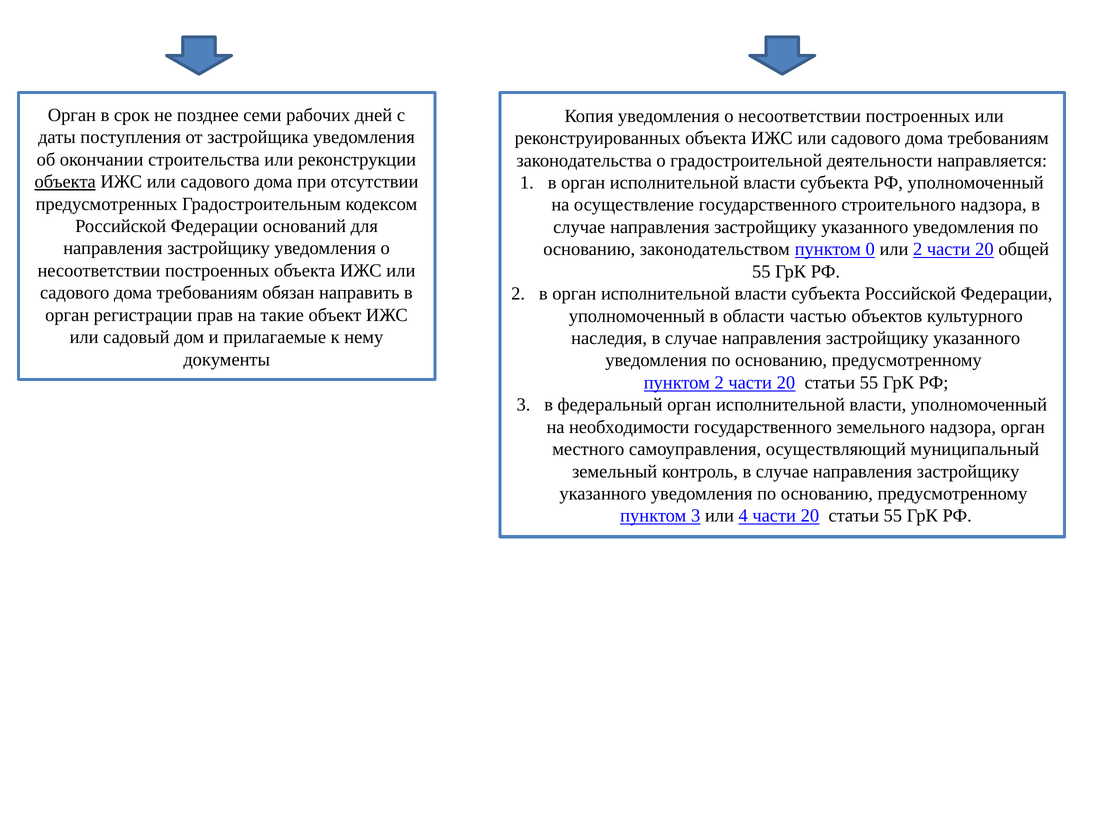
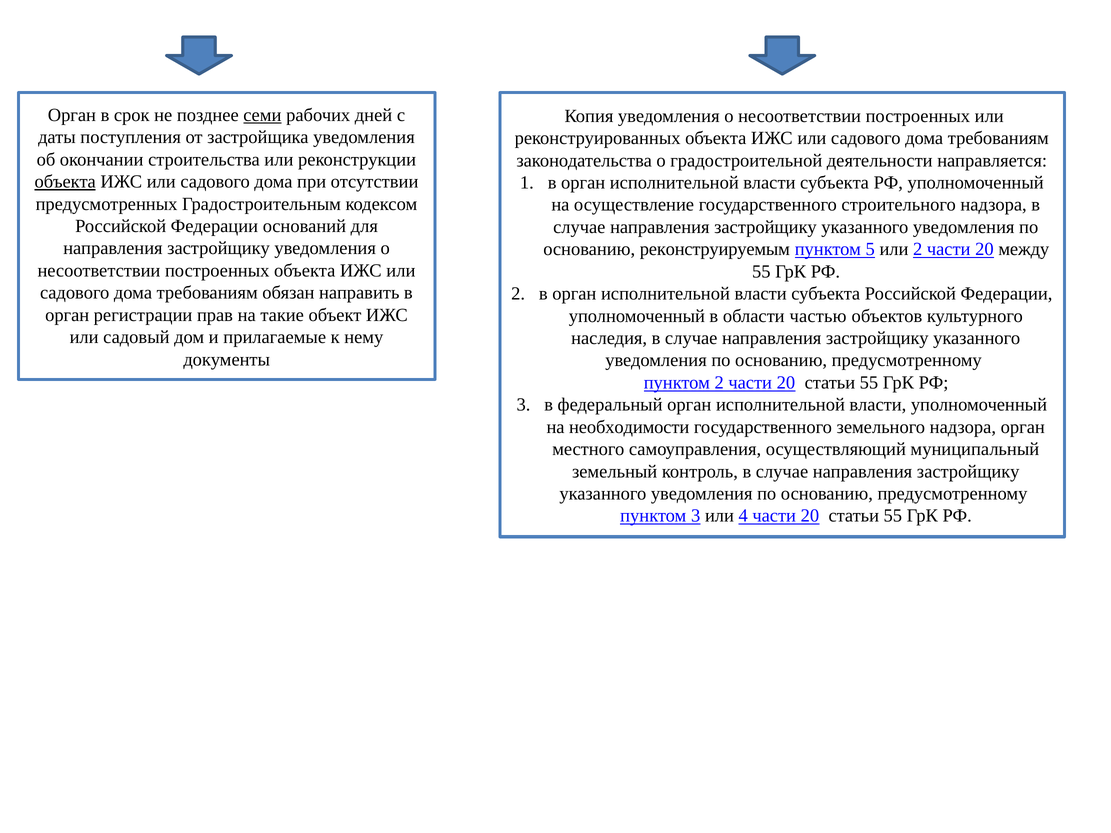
семи underline: none -> present
законодательством: законодательством -> реконструируемым
0: 0 -> 5
общей: общей -> между
